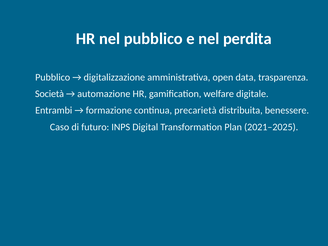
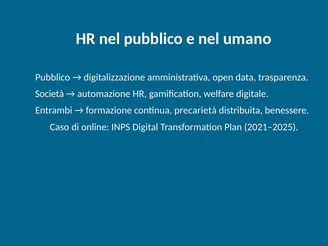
perdita: perdita -> umano
futuro: futuro -> online
